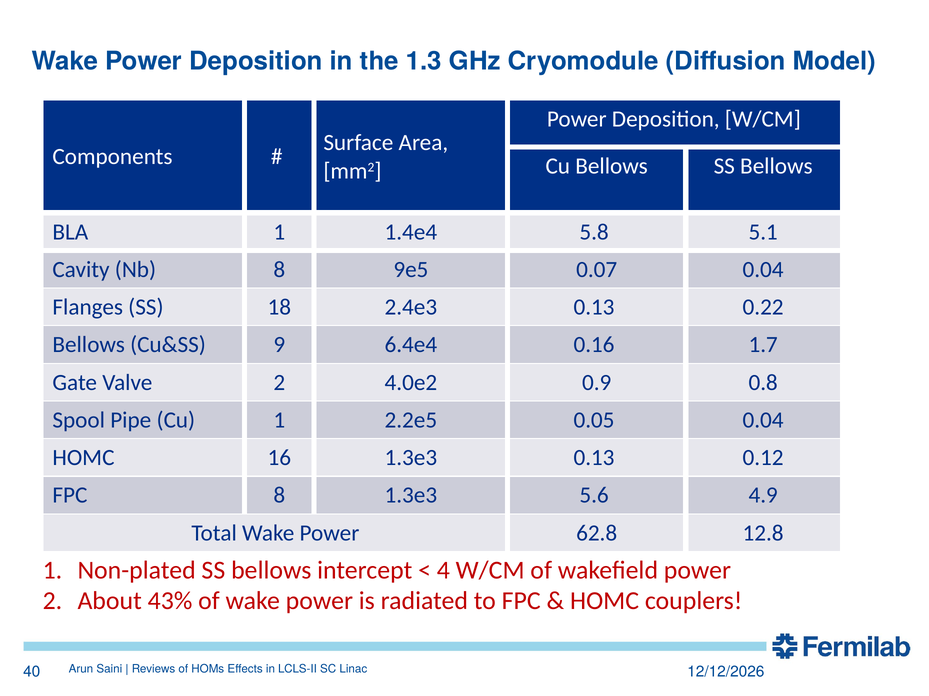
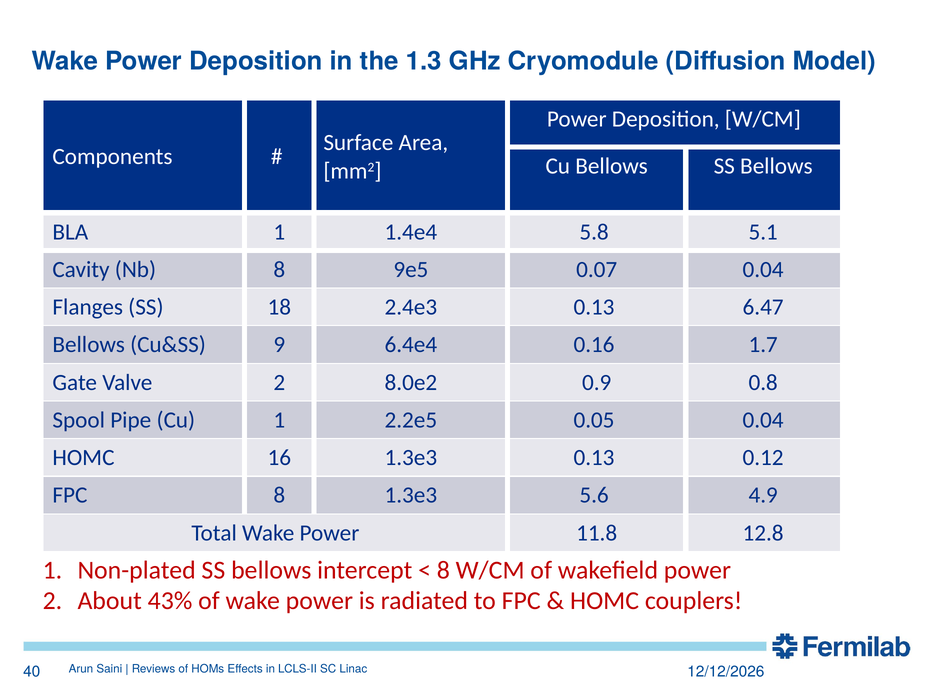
0.22: 0.22 -> 6.47
4.0e2: 4.0e2 -> 8.0e2
62.8: 62.8 -> 11.8
4 at (443, 571): 4 -> 8
